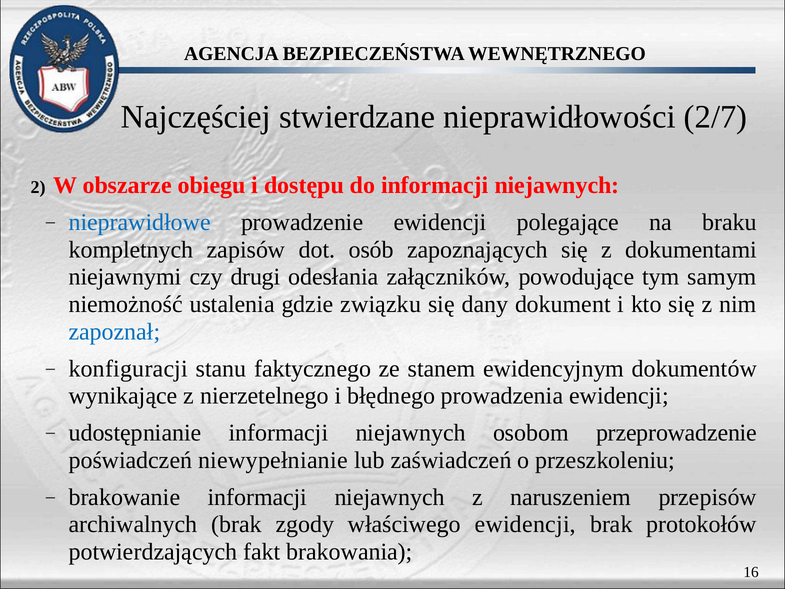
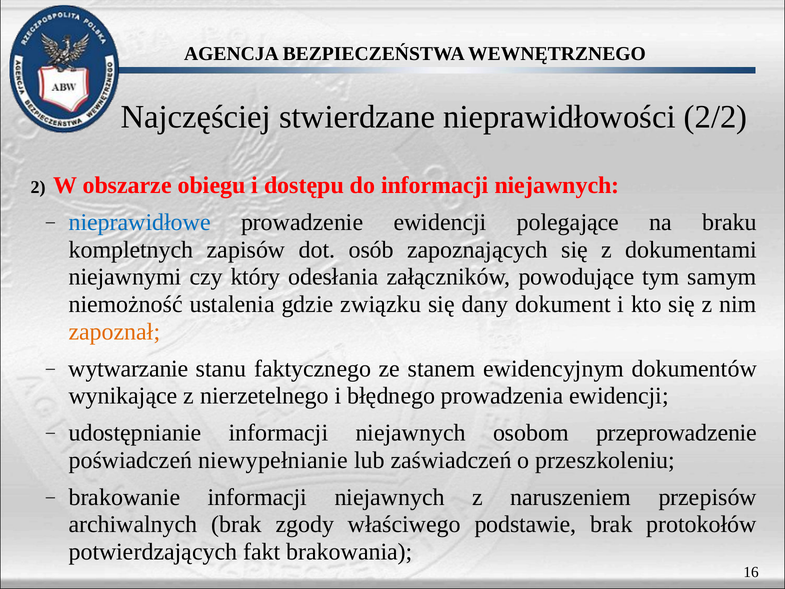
2/7: 2/7 -> 2/2
drugi: drugi -> który
zapoznał colour: blue -> orange
konfiguracji: konfiguracji -> wytwarzanie
właściwego ewidencji: ewidencji -> podstawie
